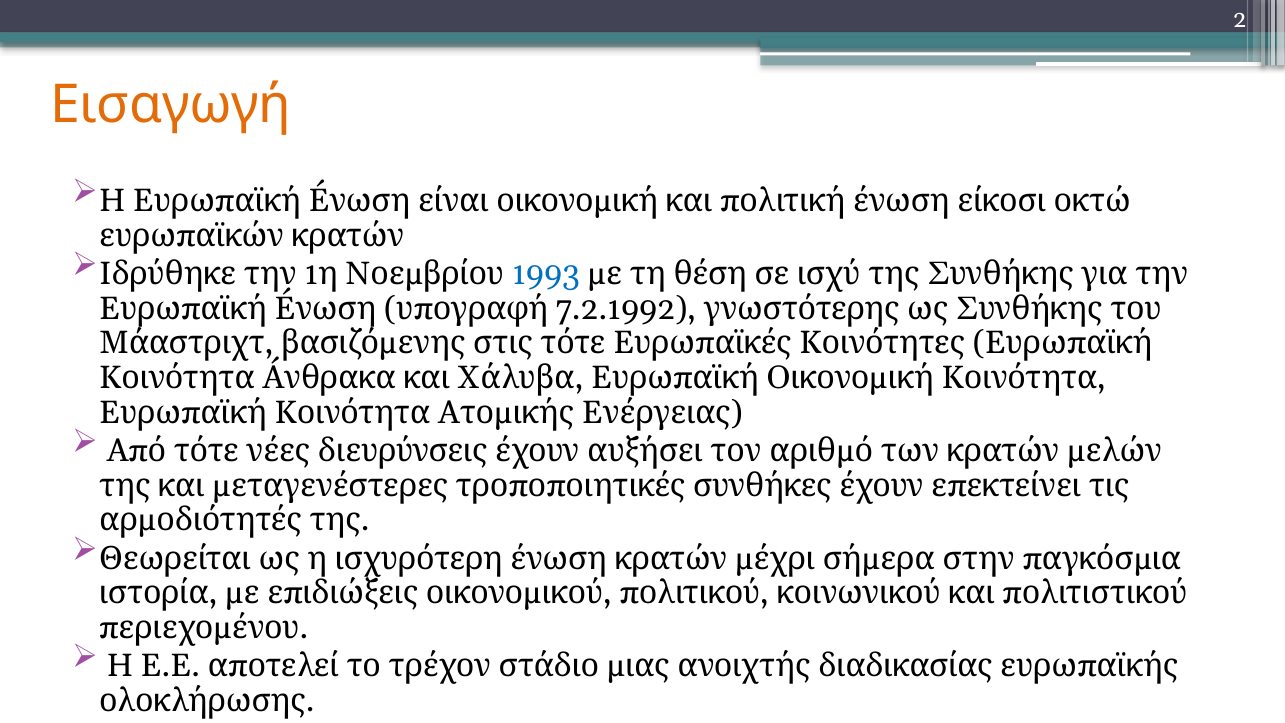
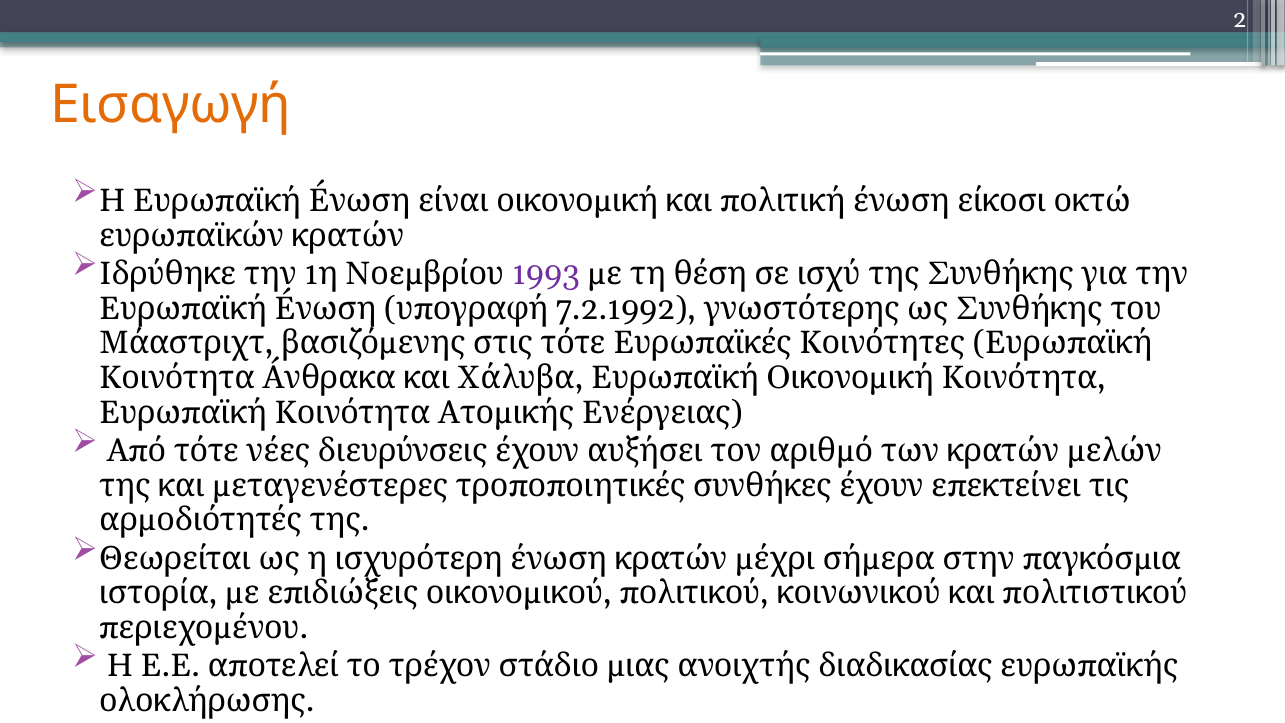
1993 colour: blue -> purple
